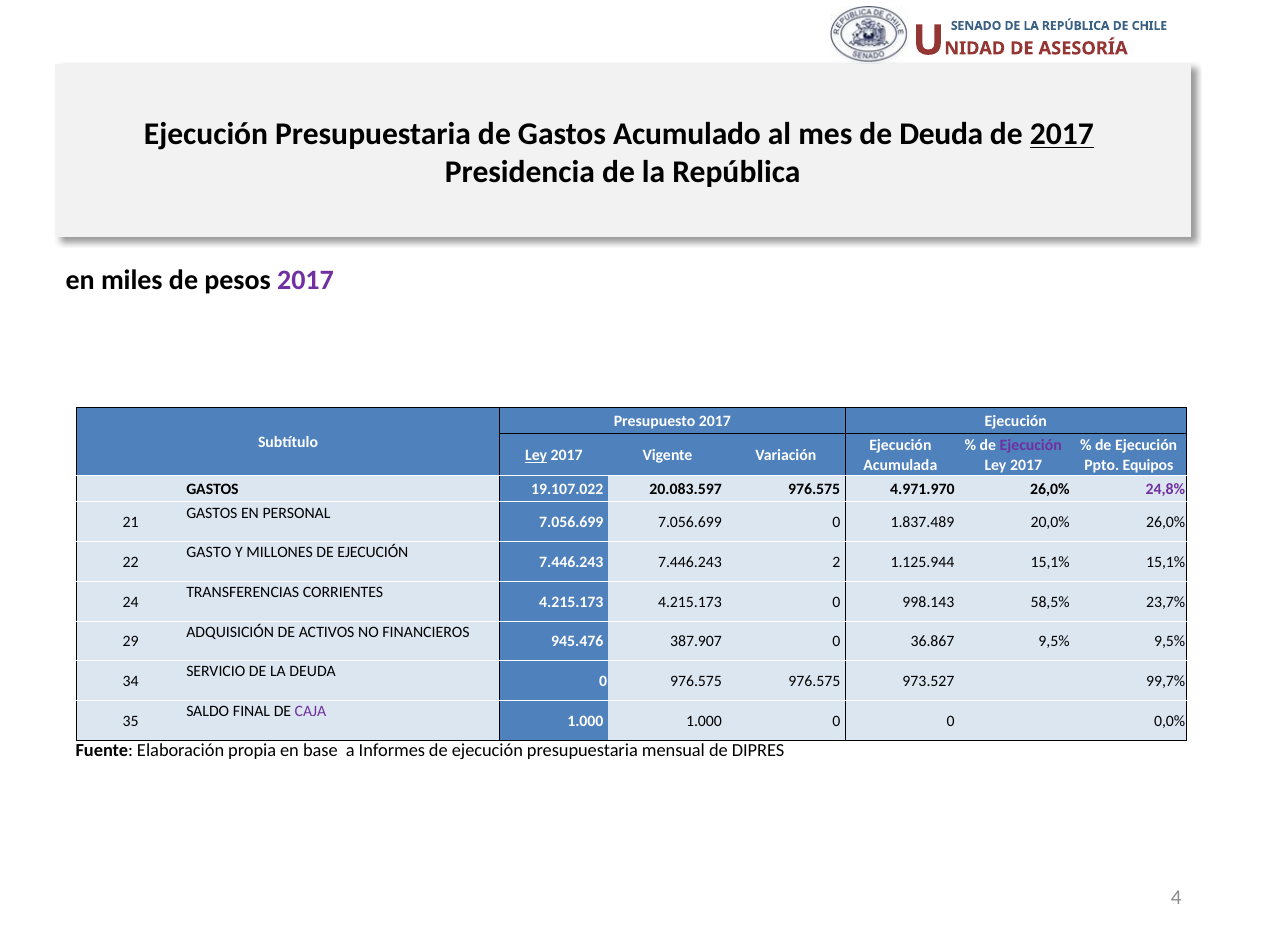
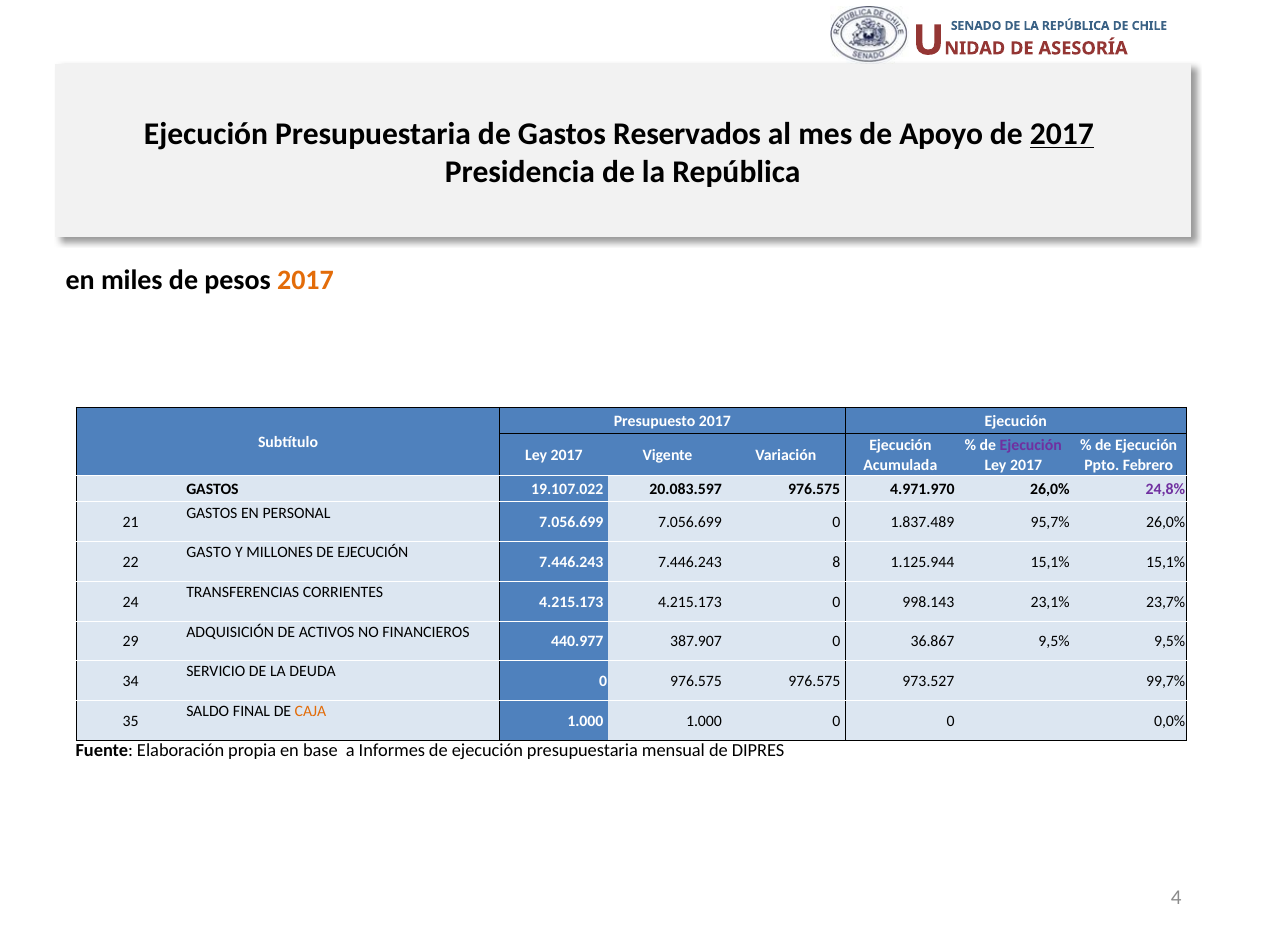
Acumulado: Acumulado -> Reservados
de Deuda: Deuda -> Apoyo
2017 at (305, 280) colour: purple -> orange
Ley at (536, 455) underline: present -> none
Equipos: Equipos -> Febrero
20,0%: 20,0% -> 95,7%
2: 2 -> 8
58,5%: 58,5% -> 23,1%
945.476: 945.476 -> 440.977
CAJA colour: purple -> orange
